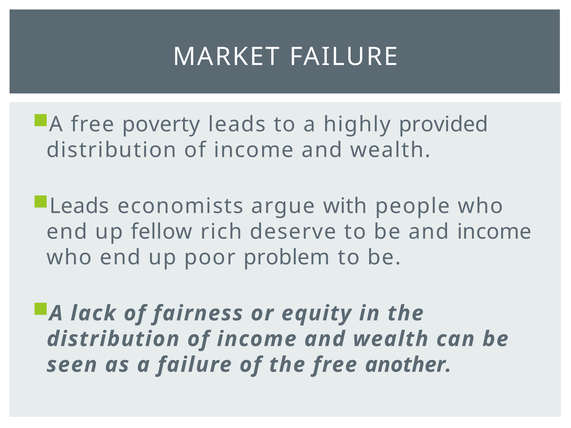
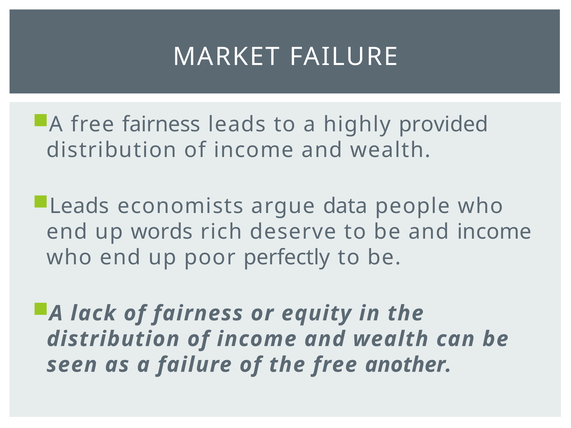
free poverty: poverty -> fairness
with: with -> data
fellow: fellow -> words
problem: problem -> perfectly
